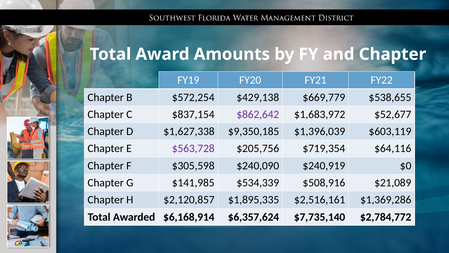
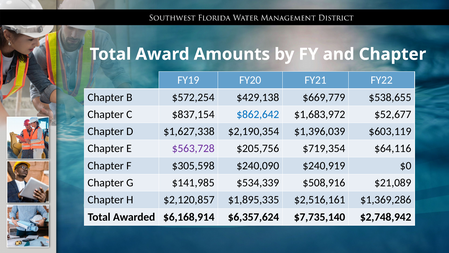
$862,642 colour: purple -> blue
$9,350,185: $9,350,185 -> $2,190,354
$2,784,772: $2,784,772 -> $2,748,942
